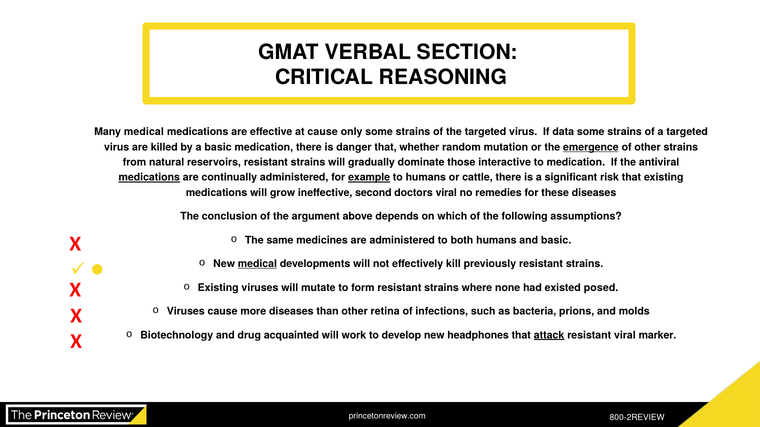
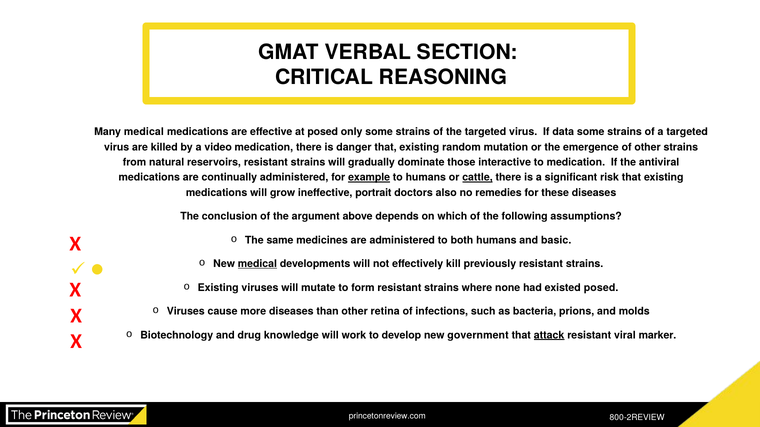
at cause: cause -> posed
a basic: basic -> video
danger that whether: whether -> existing
emergence underline: present -> none
medications at (149, 178) underline: present -> none
cattle underline: none -> present
second: second -> portrait
doctors viral: viral -> also
acquainted: acquainted -> knowledge
headphones: headphones -> government
